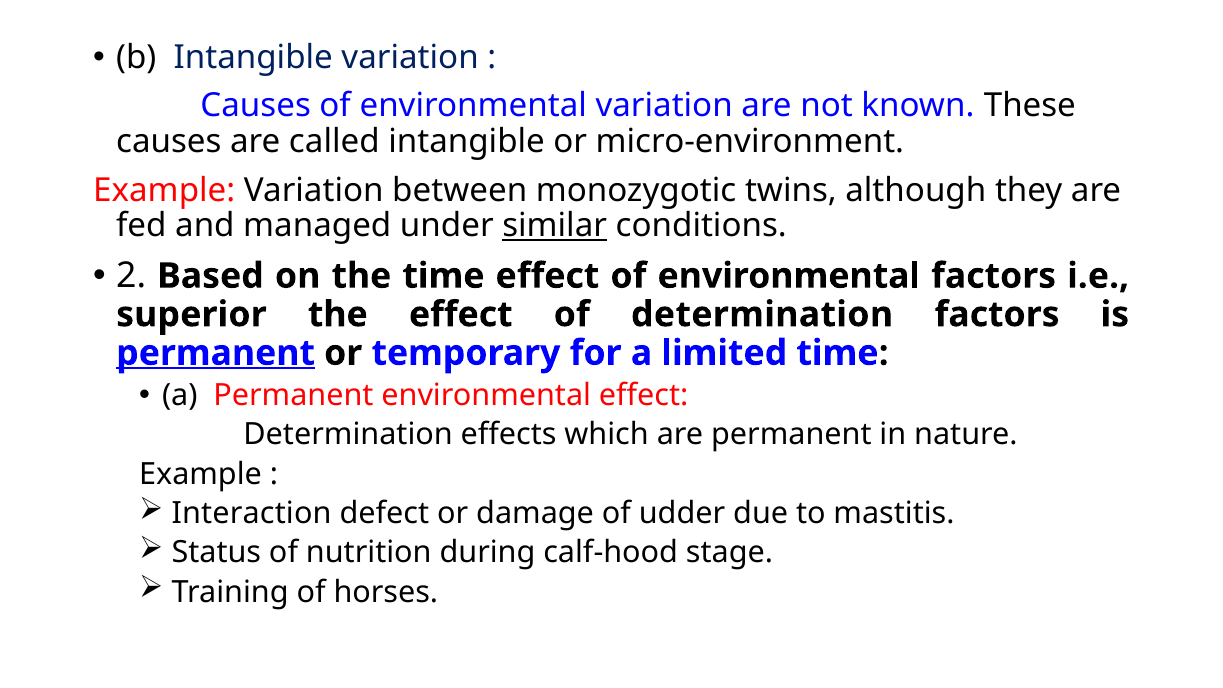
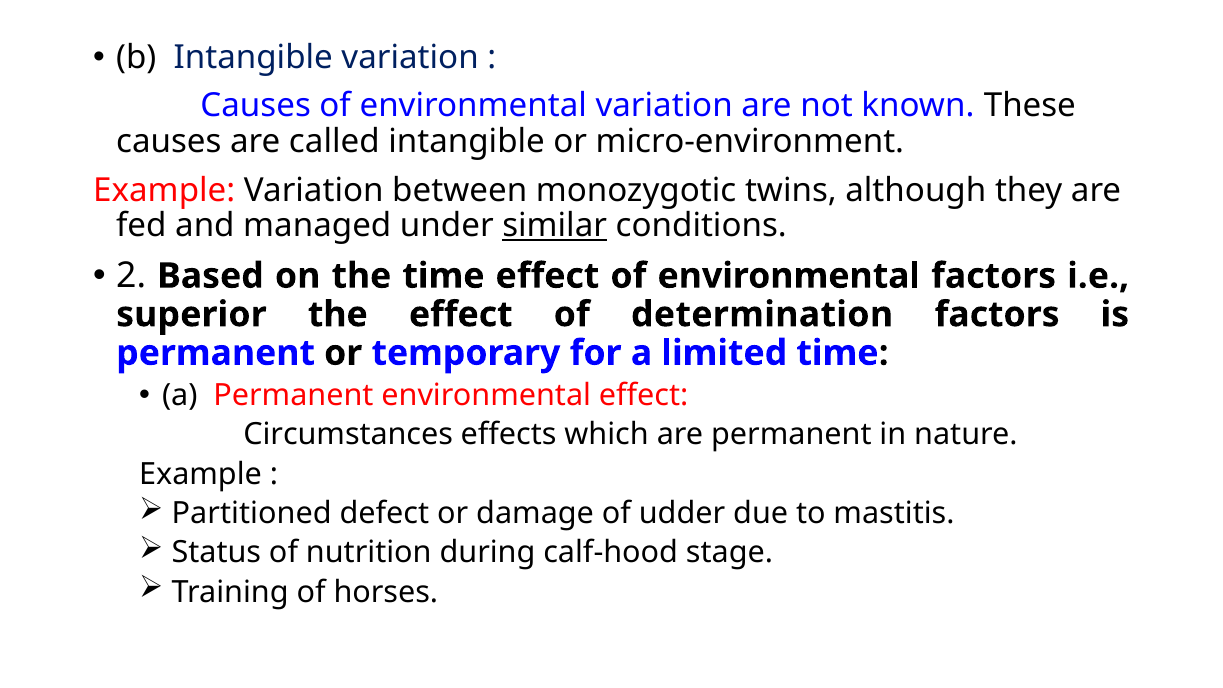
permanent at (216, 353) underline: present -> none
Determination at (348, 435): Determination -> Circumstances
Interaction: Interaction -> Partitioned
